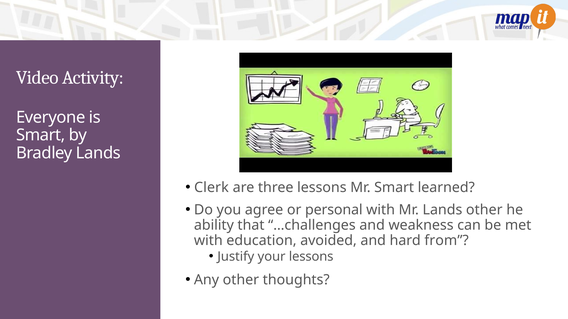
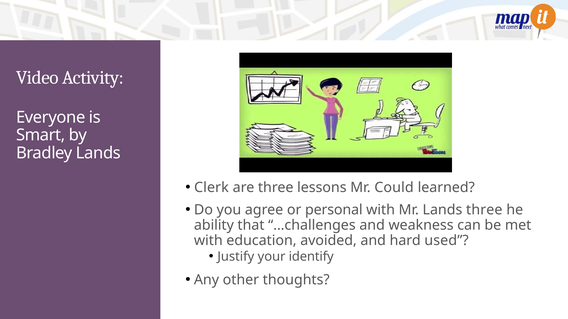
Mr Smart: Smart -> Could
Lands other: other -> three
from: from -> used
your lessons: lessons -> identify
